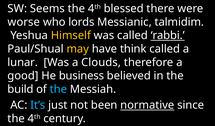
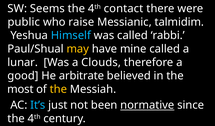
blessed: blessed -> contact
worse: worse -> public
lords: lords -> raise
Himself colour: yellow -> light blue
rabbi underline: present -> none
think: think -> mine
business: business -> arbitrate
build: build -> most
the at (58, 89) colour: light blue -> yellow
